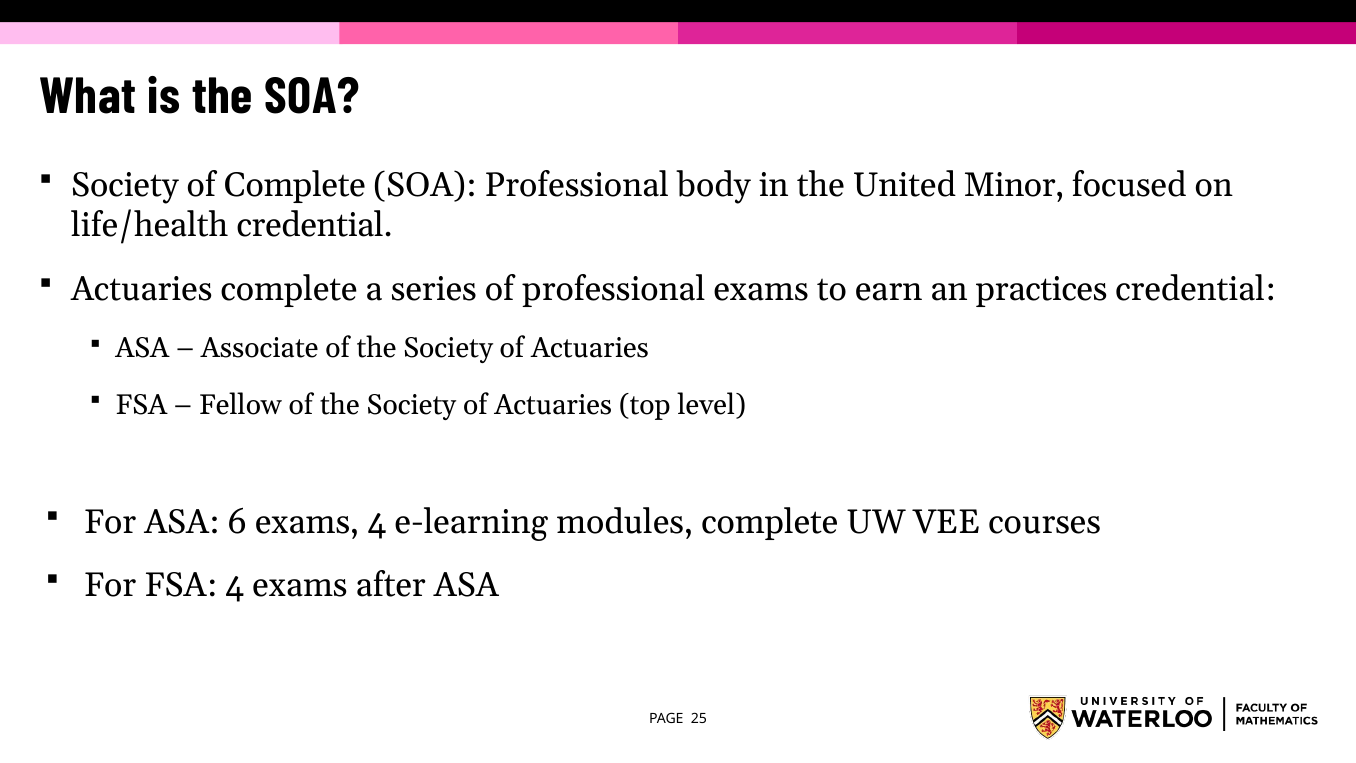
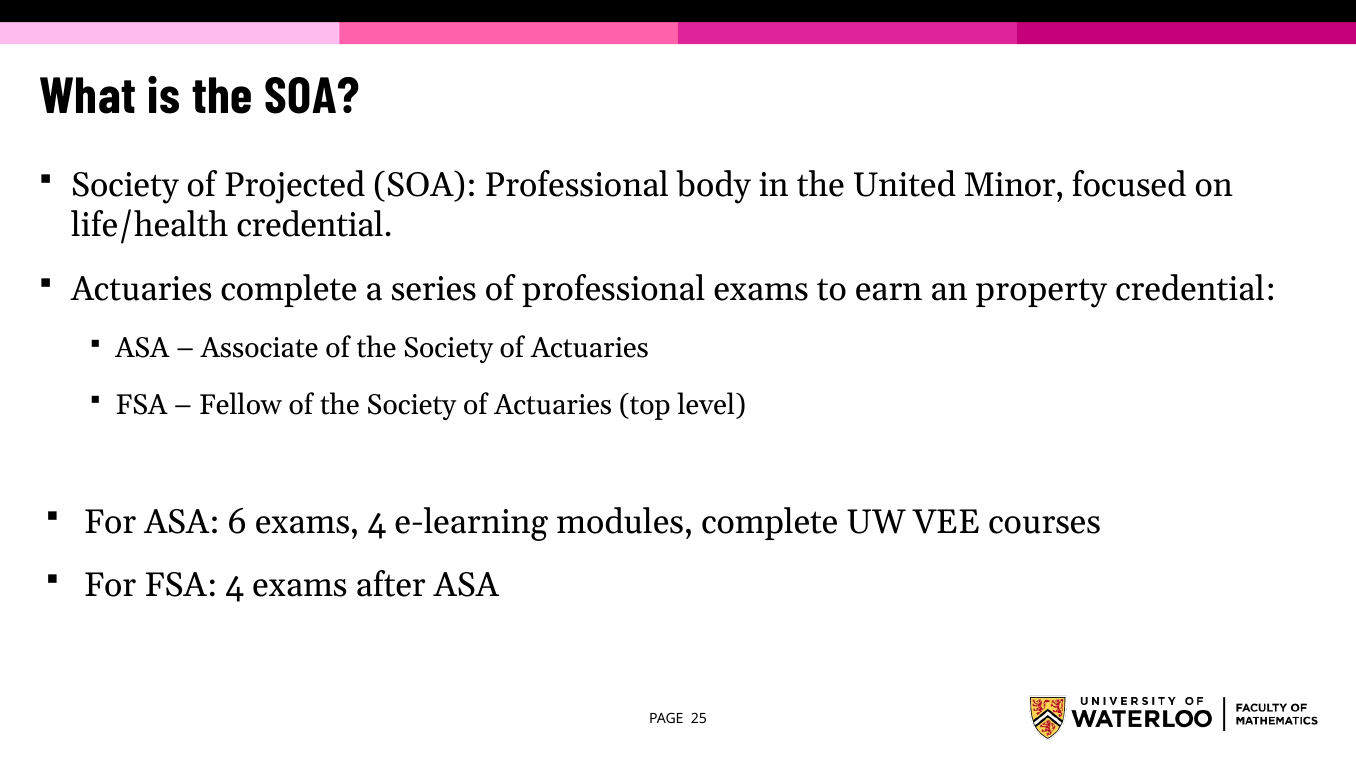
of Complete: Complete -> Projected
practices: practices -> property
